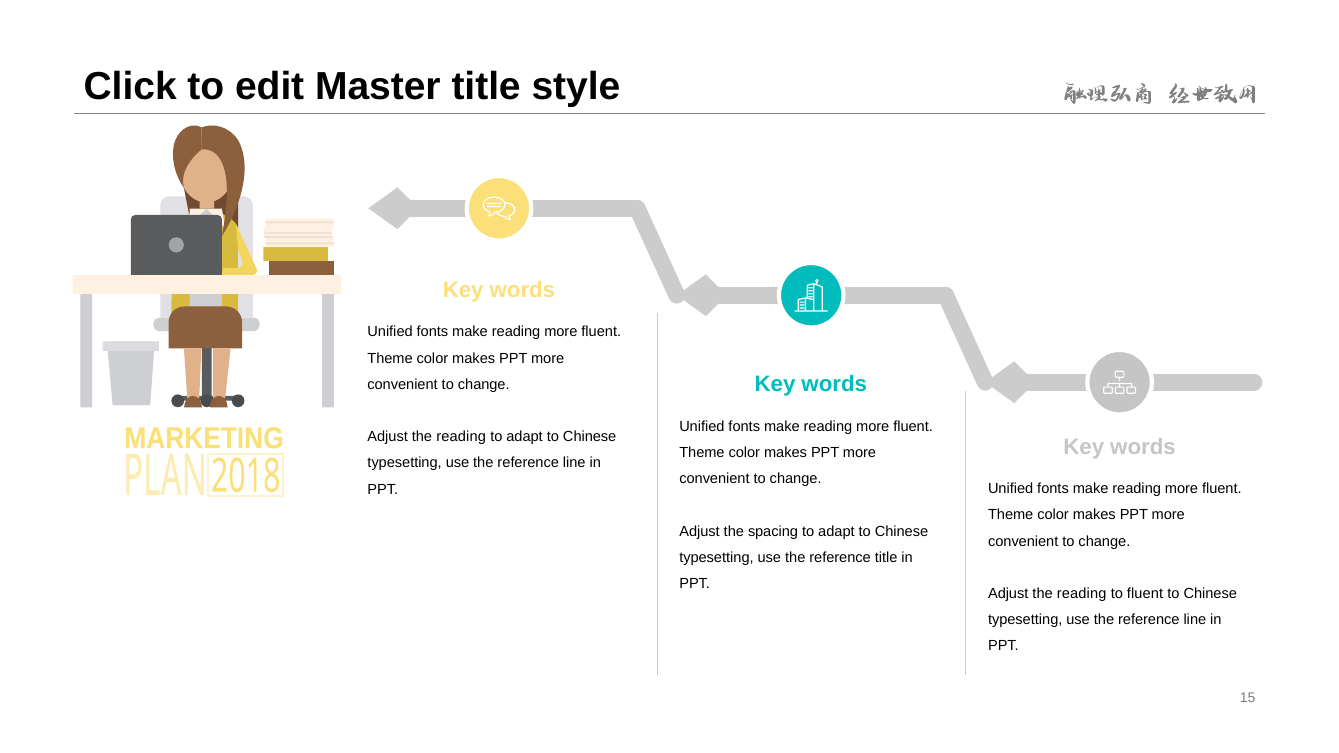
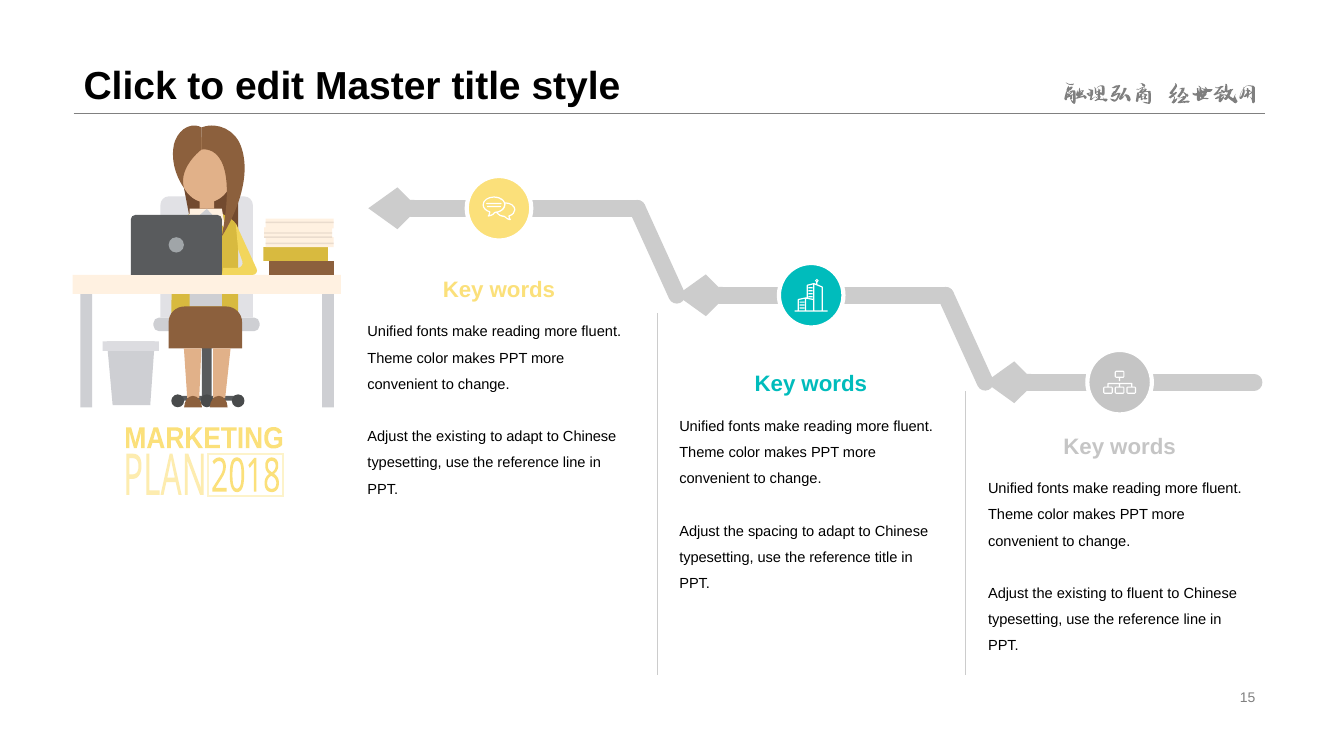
reading at (461, 437): reading -> existing
reading at (1082, 594): reading -> existing
